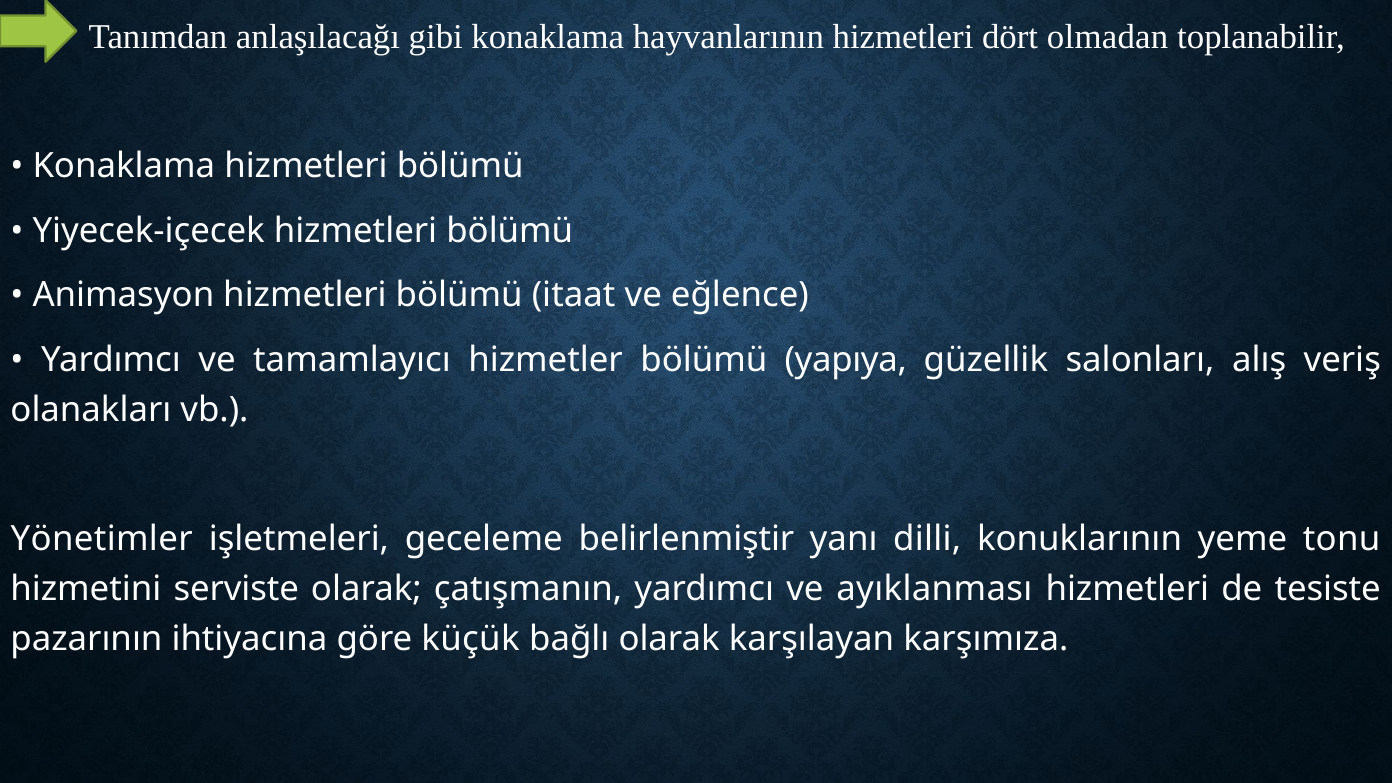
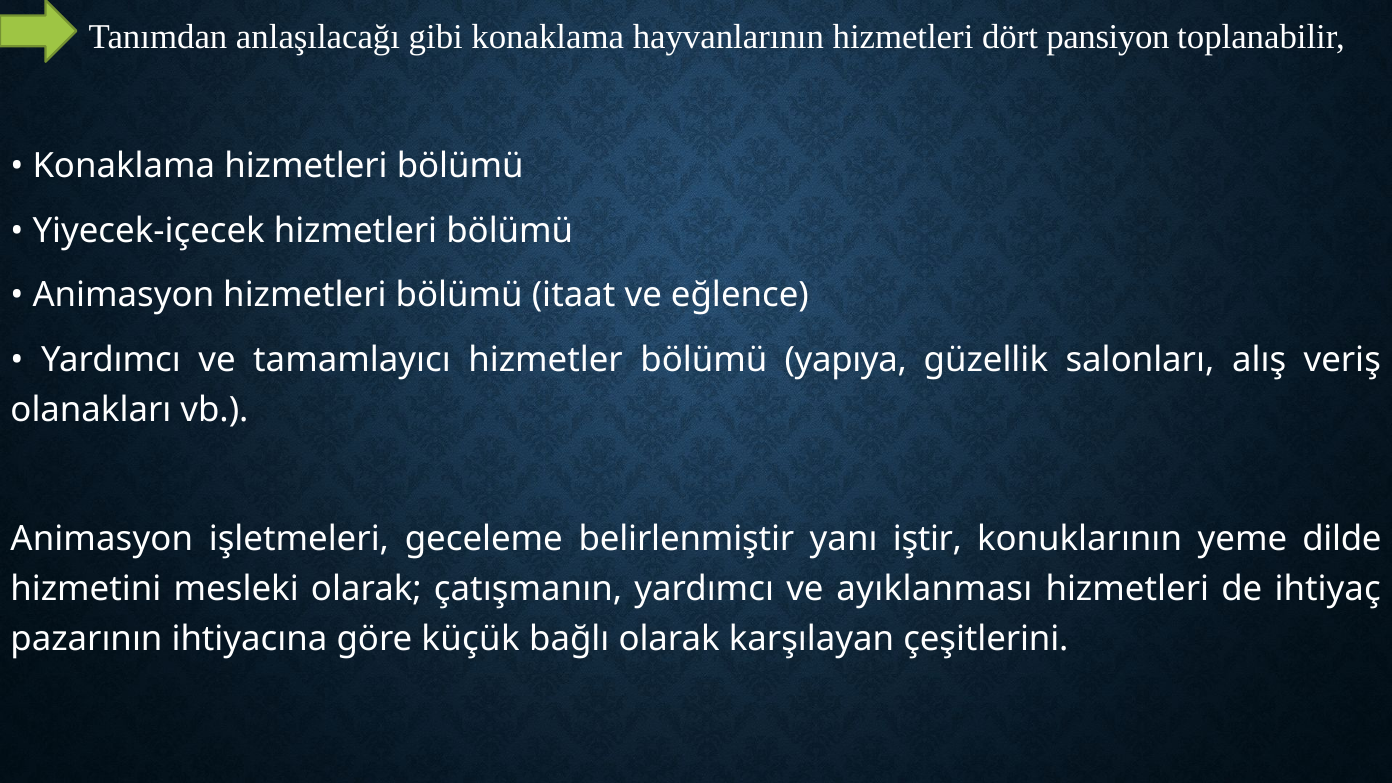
olmadan: olmadan -> pansiyon
Yönetimler at (102, 539): Yönetimler -> Animasyon
dilli: dilli -> iştir
tonu: tonu -> dilde
serviste: serviste -> mesleki
tesiste: tesiste -> ihtiyaç
karşımıza: karşımıza -> çeşitlerini
